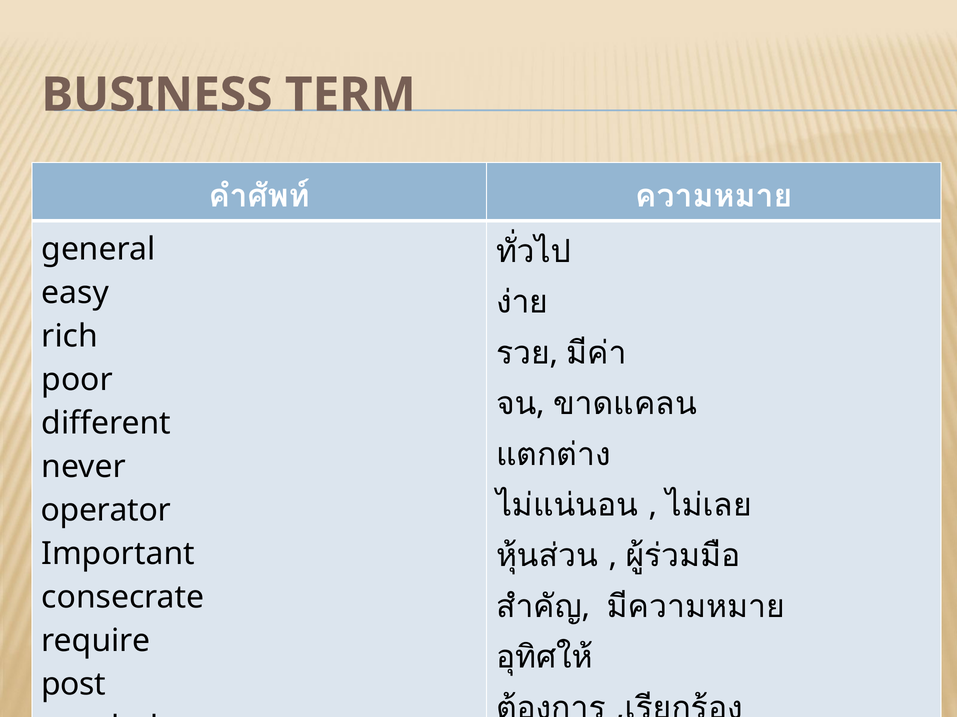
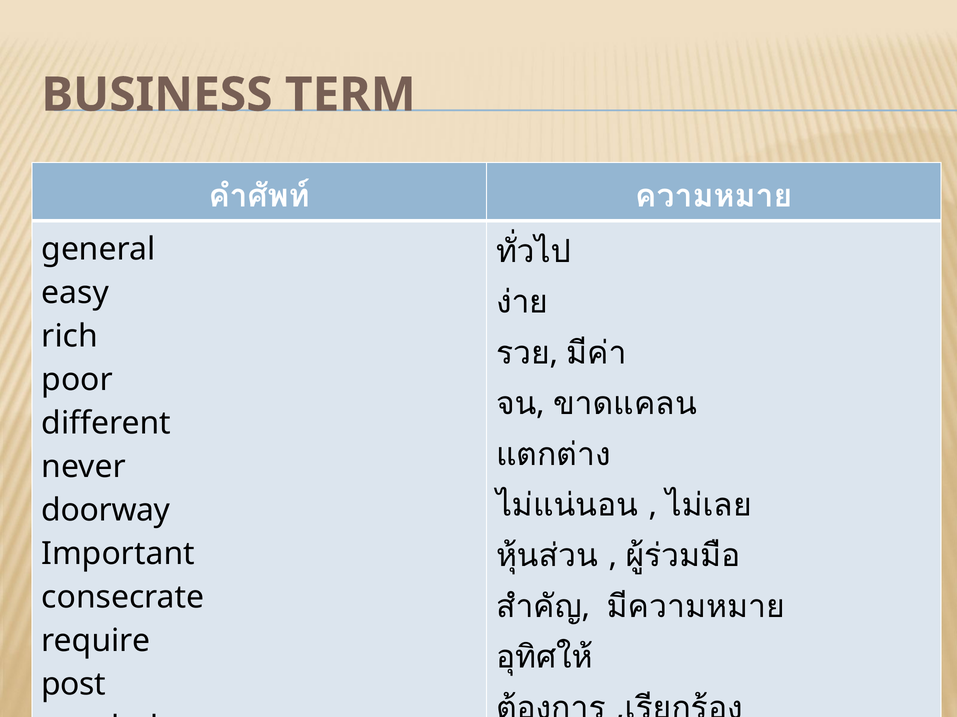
operator: operator -> doorway
